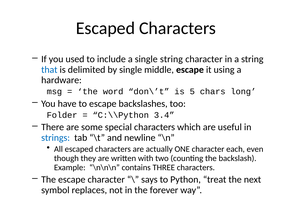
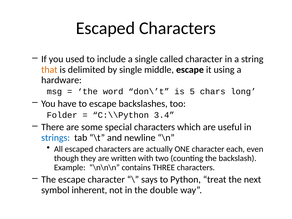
single string: string -> called
that colour: blue -> orange
replaces: replaces -> inherent
forever: forever -> double
